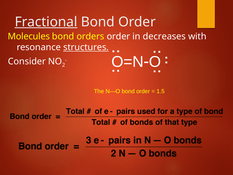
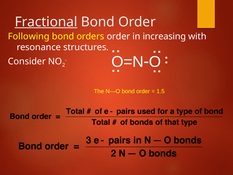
Molecules: Molecules -> Following
decreases: decreases -> increasing
structures underline: present -> none
